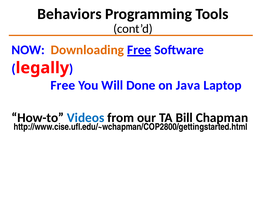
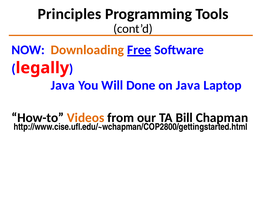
Behaviors: Behaviors -> Principles
Free at (63, 86): Free -> Java
Videos colour: blue -> orange
